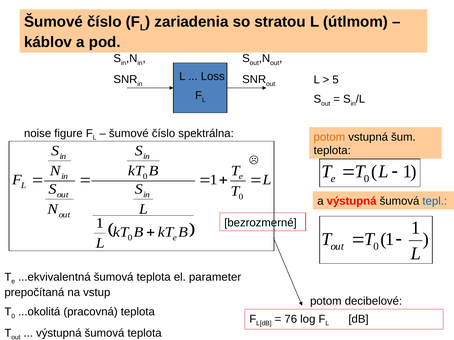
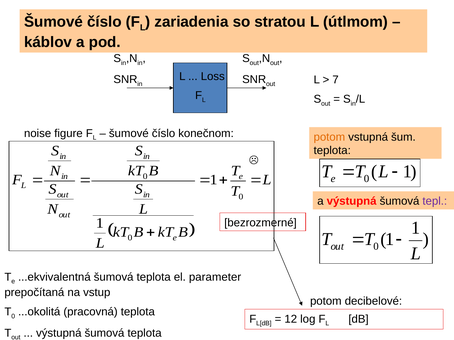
5: 5 -> 7
spektrálna: spektrálna -> konečnom
tepl colour: blue -> purple
76: 76 -> 12
